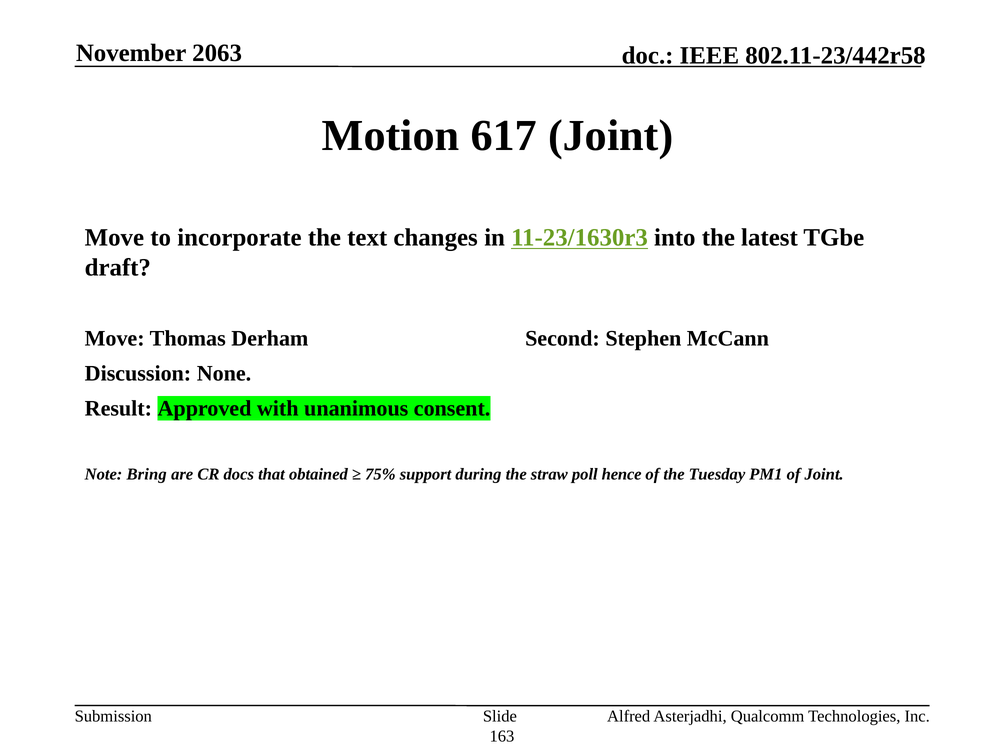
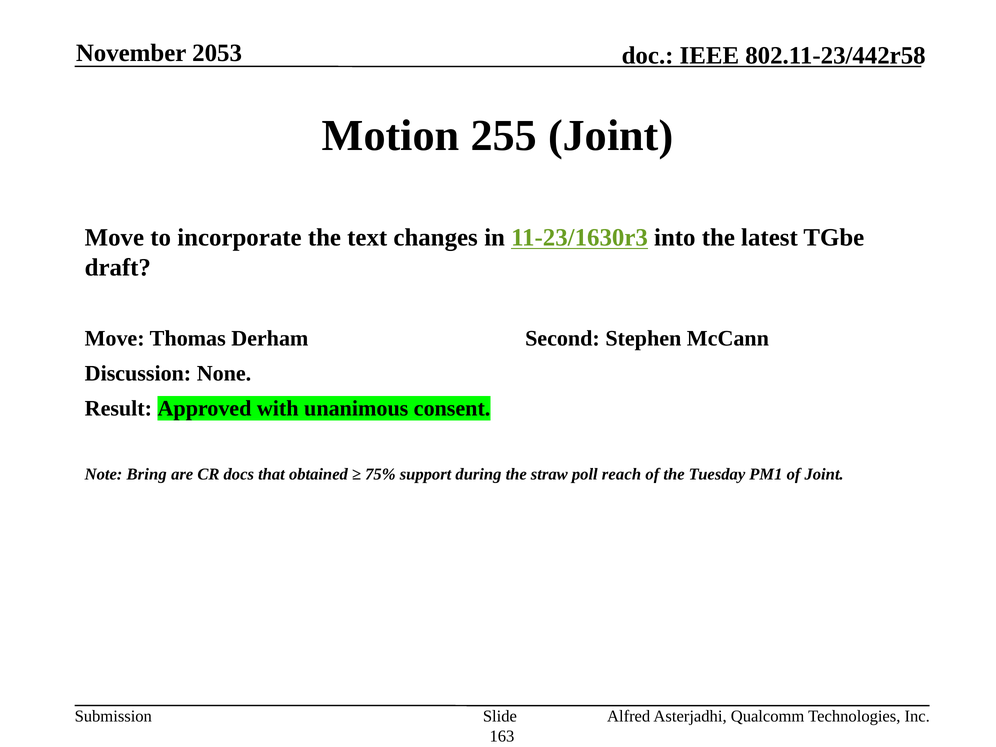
2063: 2063 -> 2053
617: 617 -> 255
hence: hence -> reach
